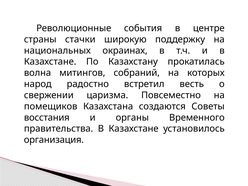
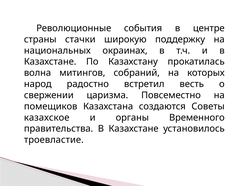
восстания: восстания -> казахское
организация: организация -> троевластие
